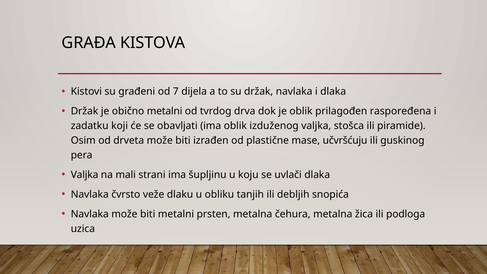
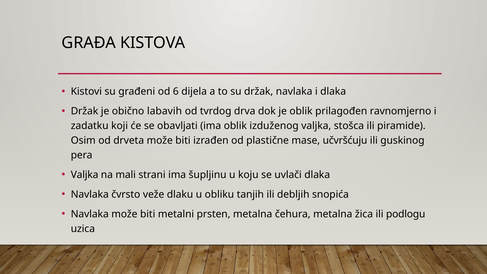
7: 7 -> 6
obično metalni: metalni -> labavih
raspoređena: raspoređena -> ravnomjerno
podloga: podloga -> podlogu
